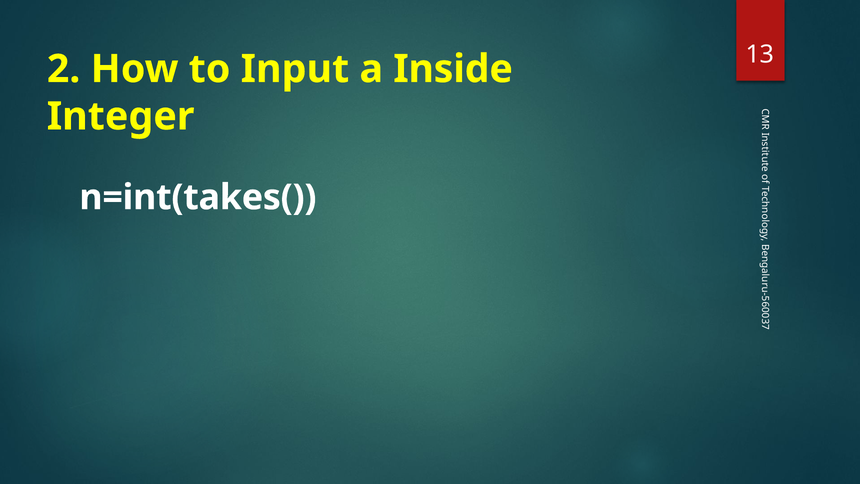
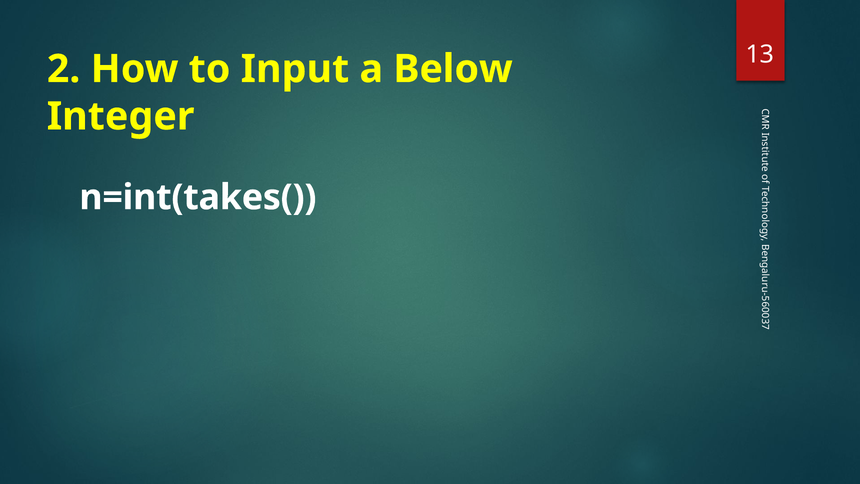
Inside: Inside -> Below
